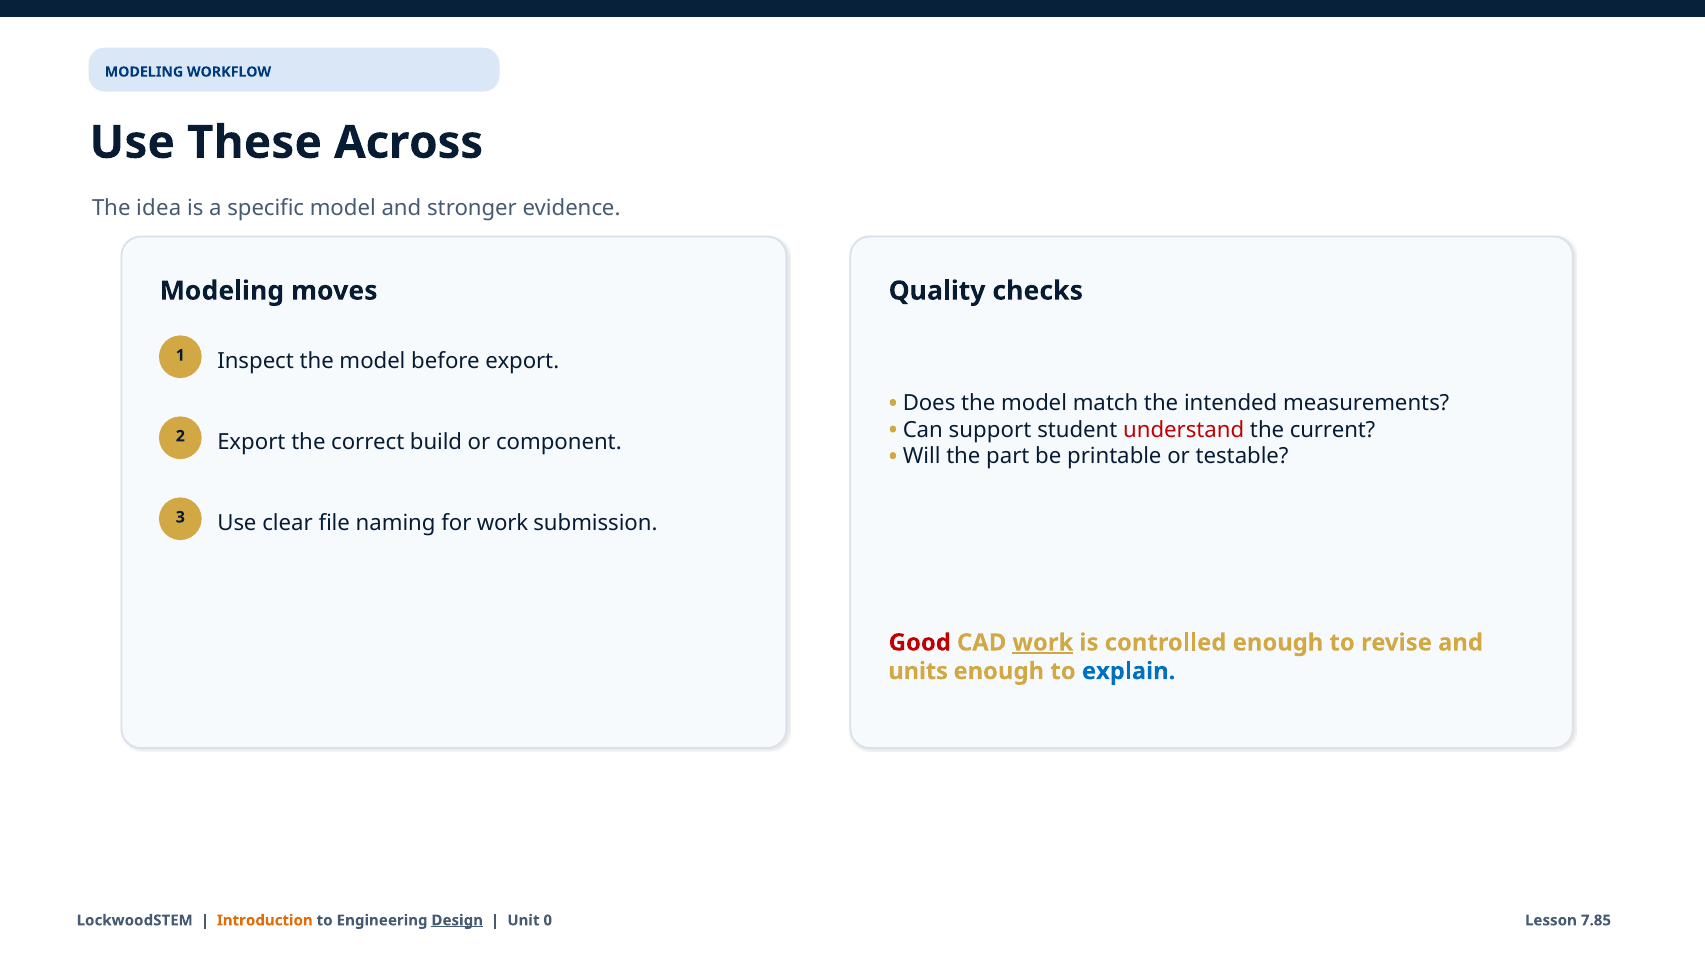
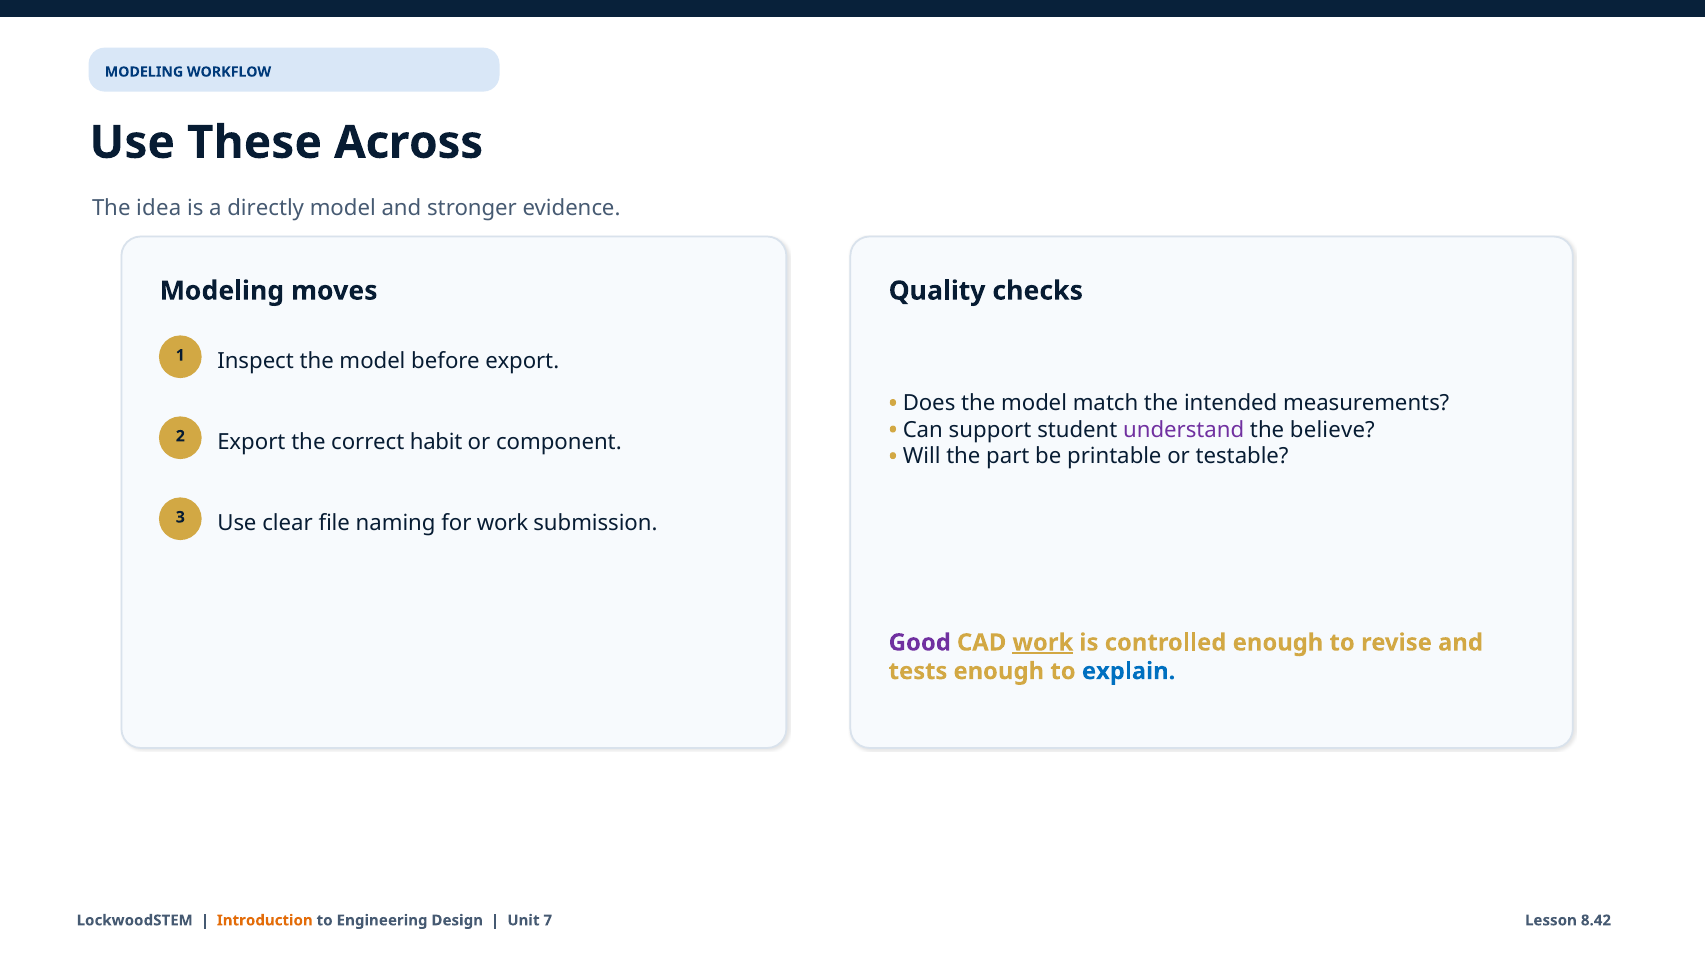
specific: specific -> directly
understand colour: red -> purple
current: current -> believe
build: build -> habit
Good colour: red -> purple
units: units -> tests
Design underline: present -> none
0: 0 -> 7
7.85: 7.85 -> 8.42
